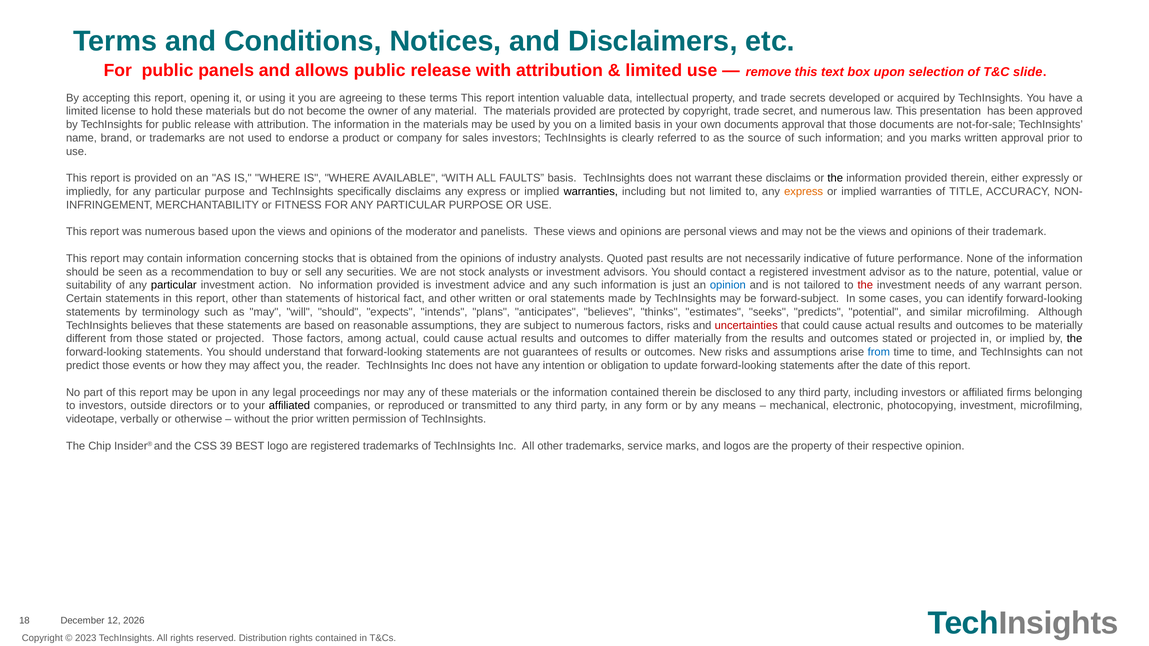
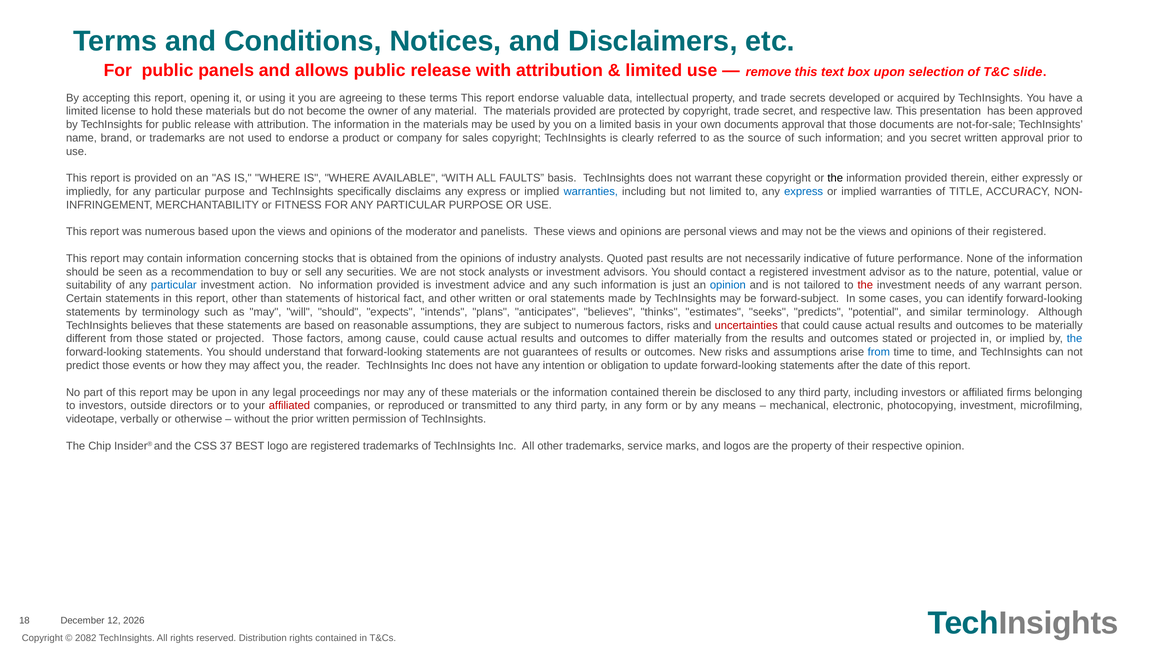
report intention: intention -> endorse
and numerous: numerous -> respective
sales investors: investors -> copyright
you marks: marks -> secret
these disclaims: disclaims -> copyright
warranties at (591, 192) colour: black -> blue
express at (804, 192) colour: orange -> blue
their trademark: trademark -> registered
particular at (174, 285) colour: black -> blue
similar microfilming: microfilming -> terminology
among actual: actual -> cause
the at (1075, 339) colour: black -> blue
affiliated at (289, 406) colour: black -> red
39: 39 -> 37
2023: 2023 -> 2082
